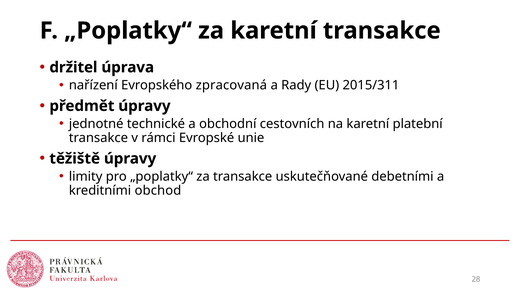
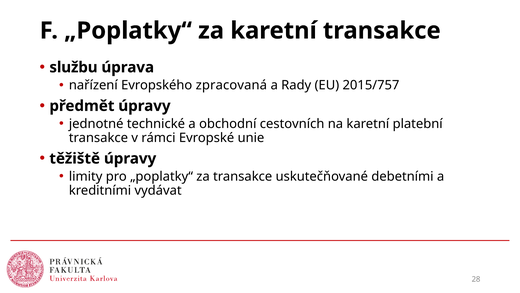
držitel: držitel -> službu
2015/311: 2015/311 -> 2015/757
obchod: obchod -> vydávat
